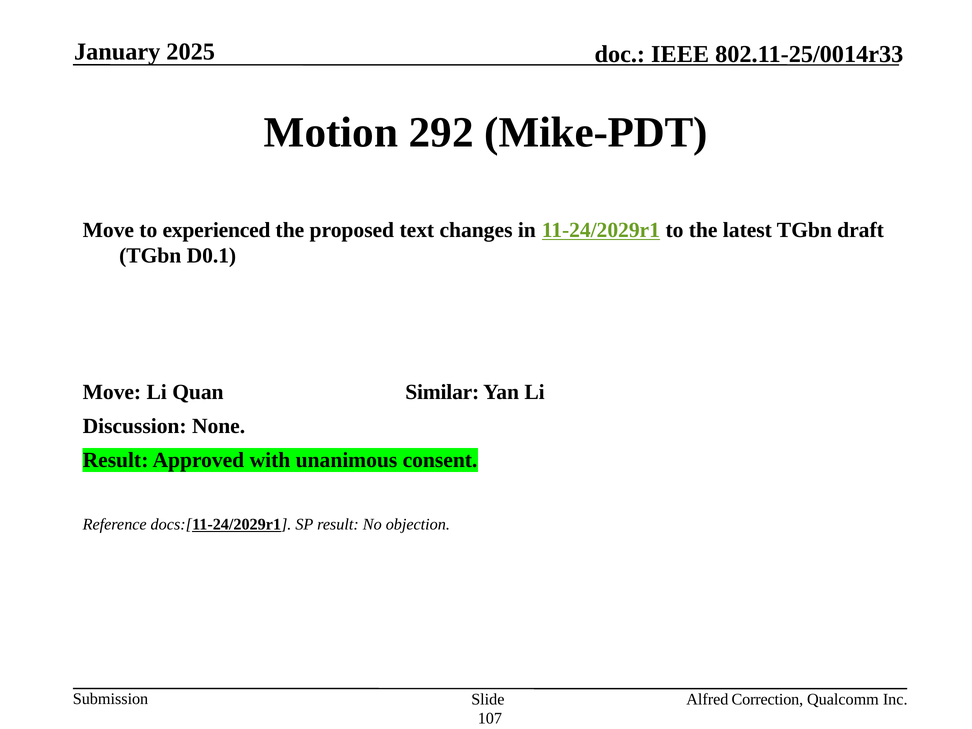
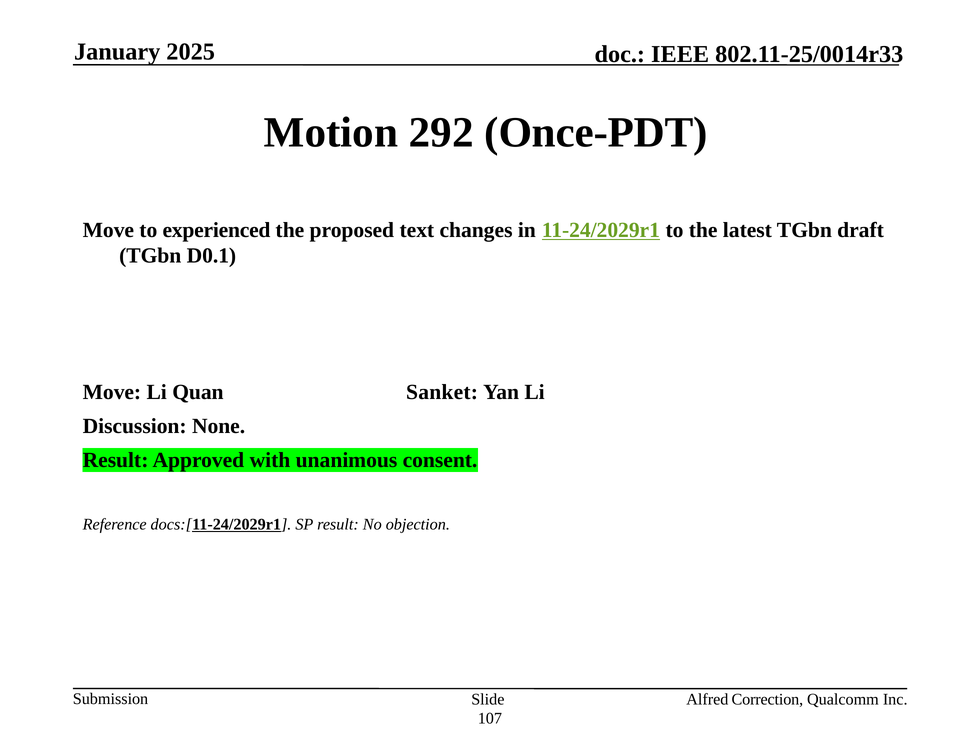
Mike-PDT: Mike-PDT -> Once-PDT
Similar: Similar -> Sanket
